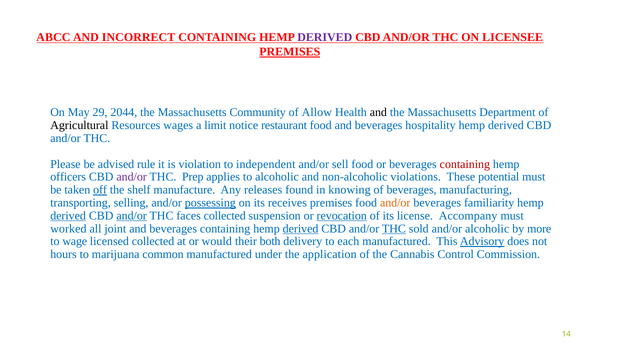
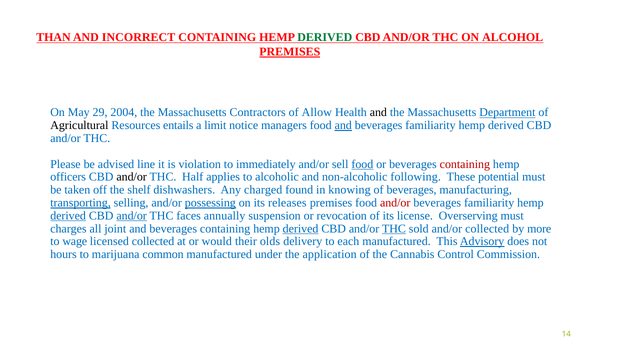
ABCC: ABCC -> THAN
DERIVED at (325, 37) colour: purple -> green
LICENSEE: LICENSEE -> ALCOHOL
2044: 2044 -> 2004
Community: Community -> Contractors
Department underline: none -> present
wages: wages -> entails
restaurant: restaurant -> managers
and at (343, 125) underline: none -> present
hospitality at (430, 125): hospitality -> familiarity
rule: rule -> line
independent: independent -> immediately
food at (362, 164) underline: none -> present
and/or at (132, 177) colour: purple -> black
Prep: Prep -> Half
violations: violations -> following
off underline: present -> none
manufacture: manufacture -> dishwashers
releases: releases -> charged
transporting underline: none -> present
receives: receives -> releases
and/or at (395, 203) colour: orange -> red
faces collected: collected -> annually
revocation underline: present -> none
Accompany: Accompany -> Overserving
worked: worked -> charges
and/or alcoholic: alcoholic -> collected
both: both -> olds
